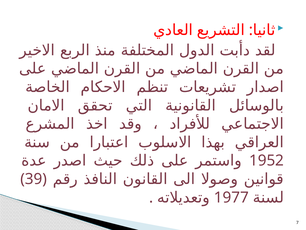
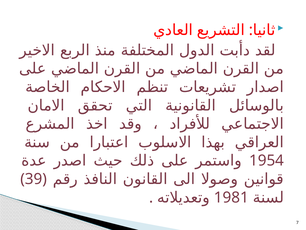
1952: 1952 -> 1954
1977: 1977 -> 1981
